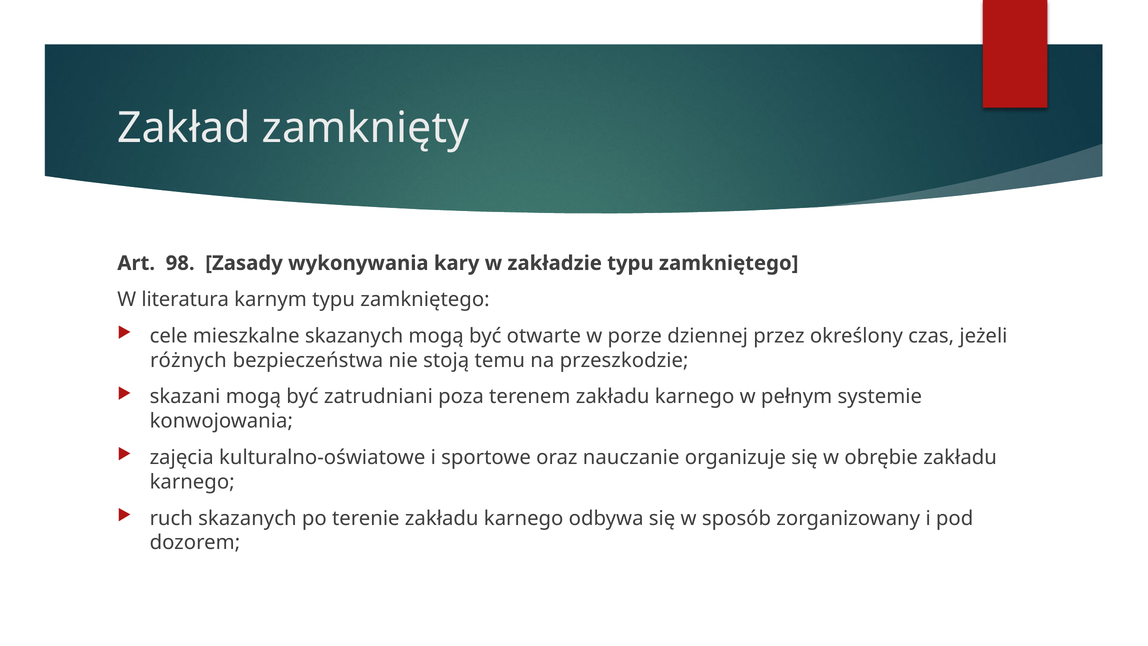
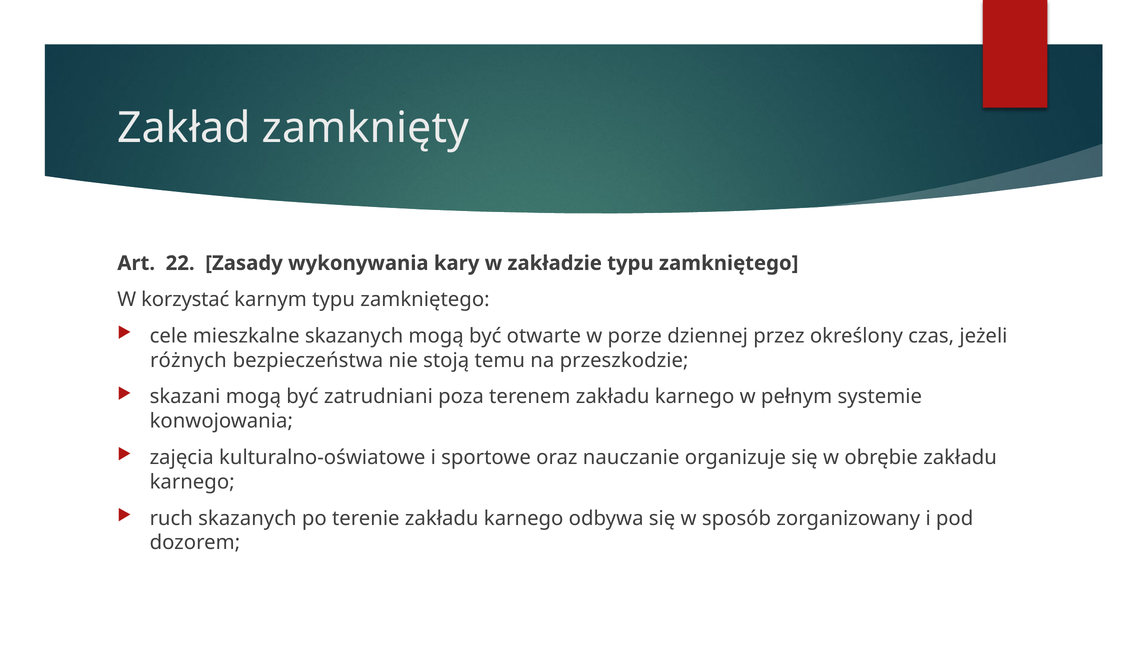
98: 98 -> 22
literatura: literatura -> korzystać
